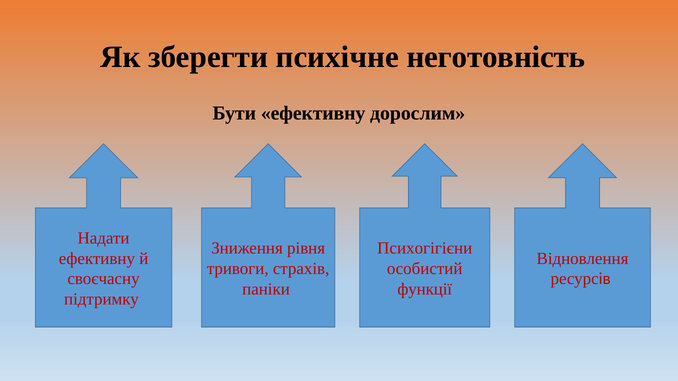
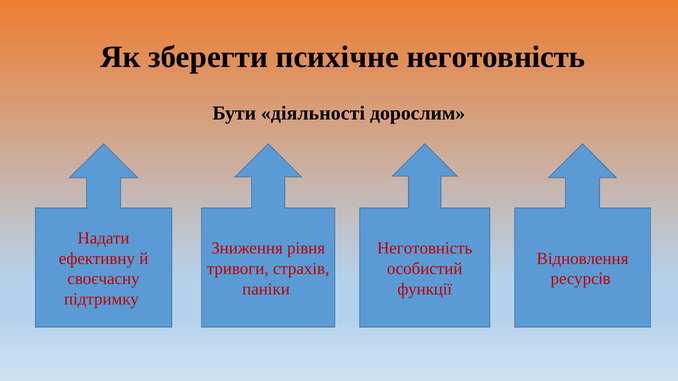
Бути ефективну: ефективну -> діяльності
Психогігієни at (425, 249): Психогігієни -> Неготовність
